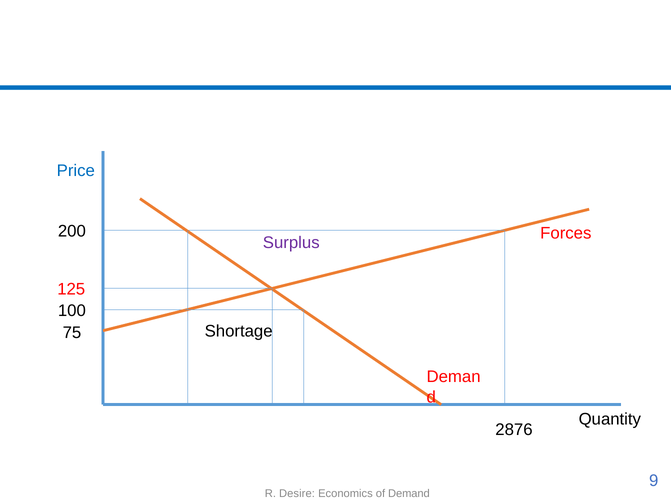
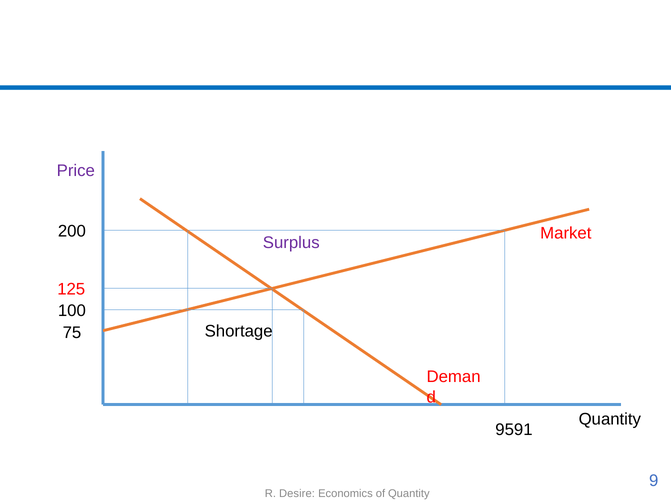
Price colour: blue -> purple
Forces: Forces -> Market
2876: 2876 -> 9591
of Demand: Demand -> Quantity
